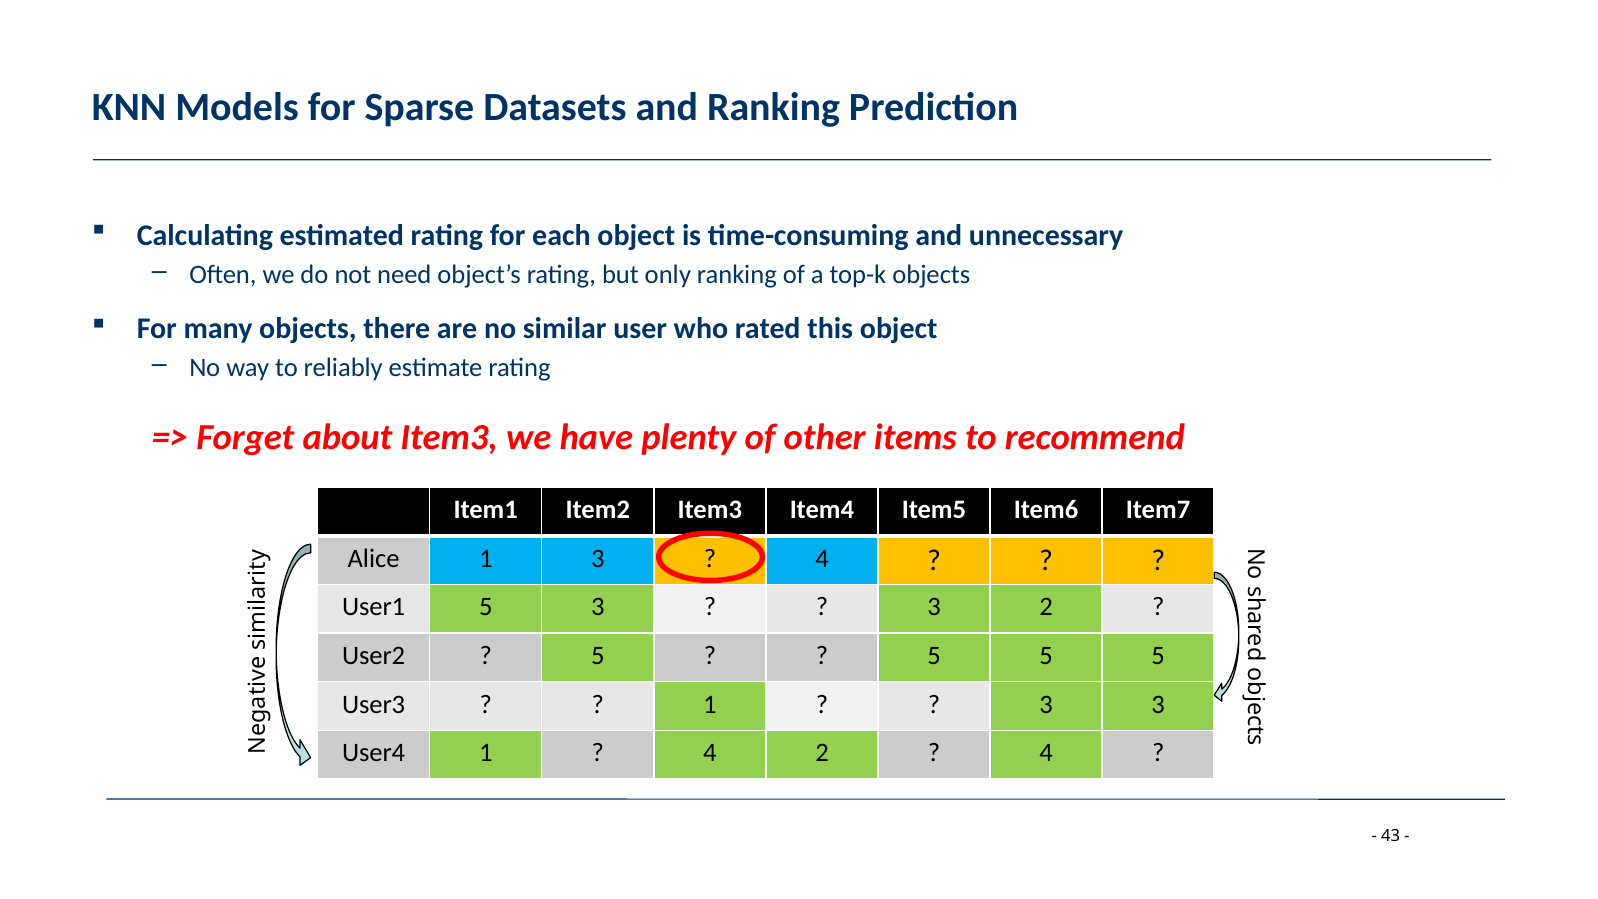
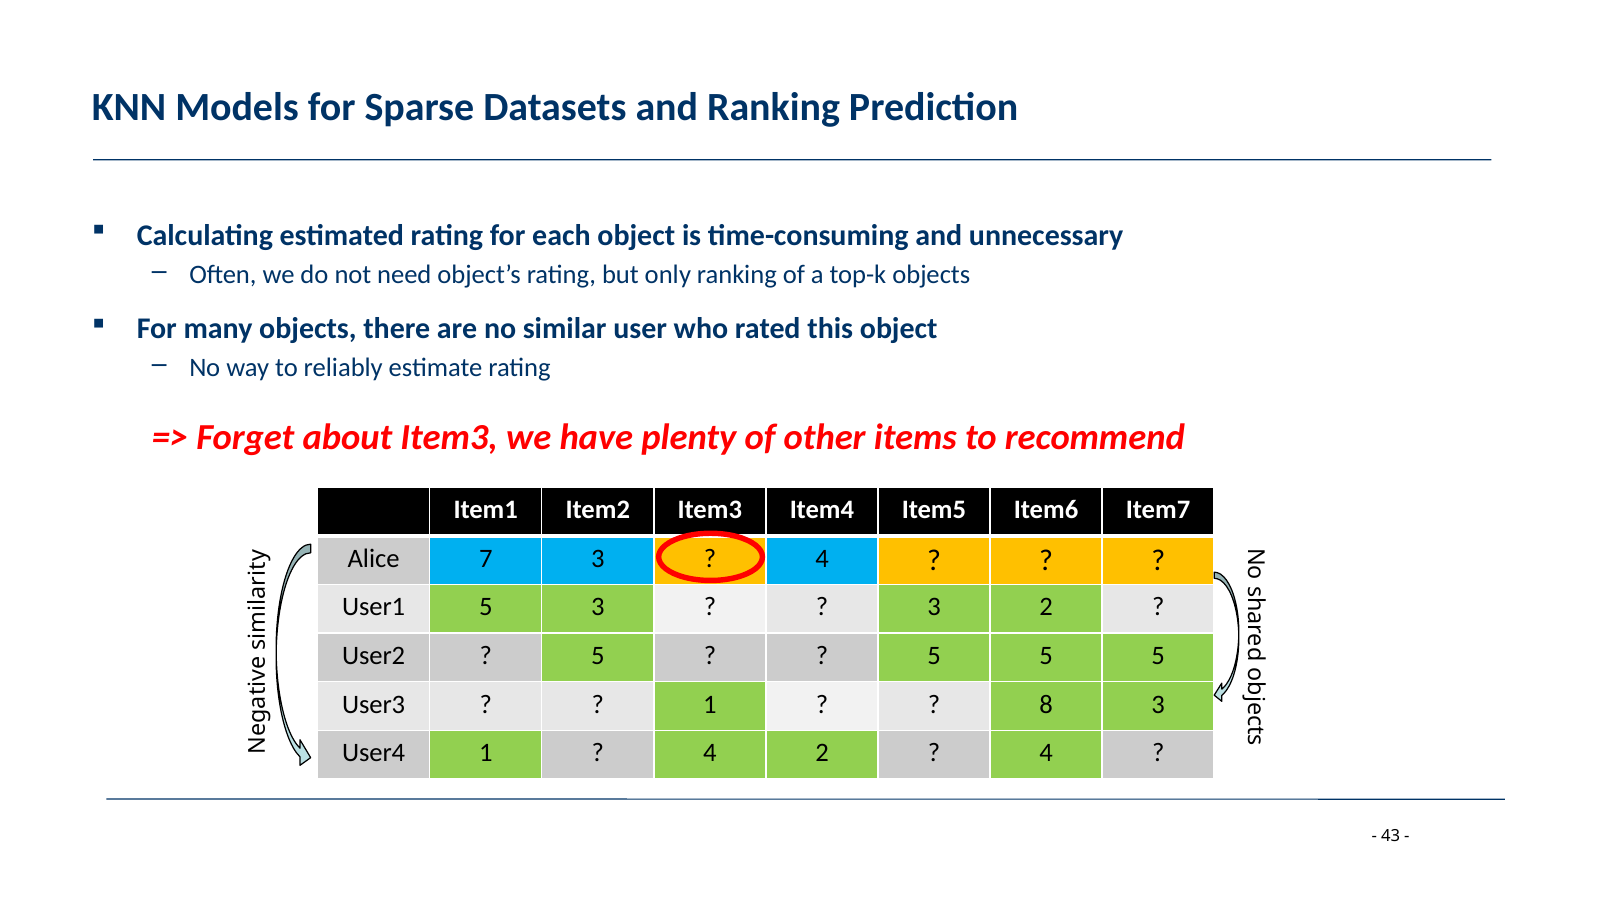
Alice 1: 1 -> 7
3 at (1046, 704): 3 -> 8
